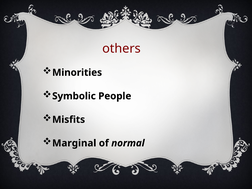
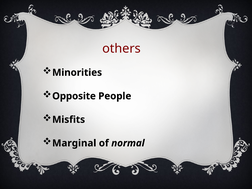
Symbolic: Symbolic -> Opposite
